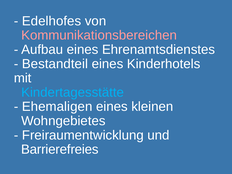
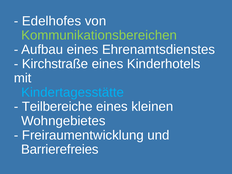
Kommunikationsbereichen colour: pink -> light green
Bestandteil: Bestandteil -> Kirchstraße
Ehemaligen: Ehemaligen -> Teilbereiche
